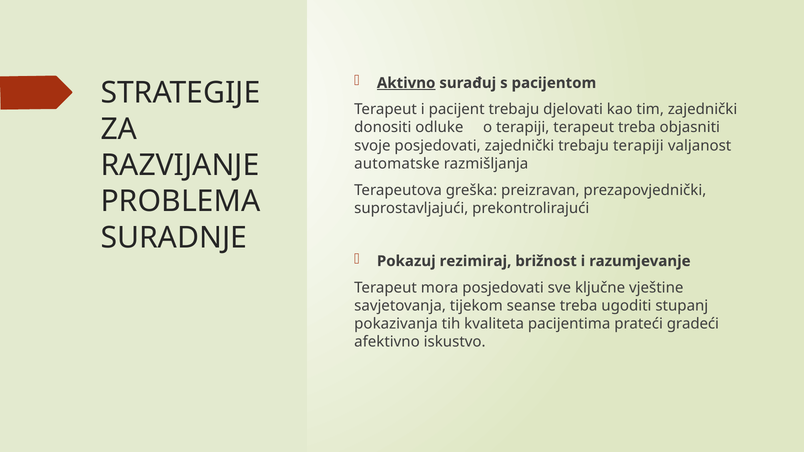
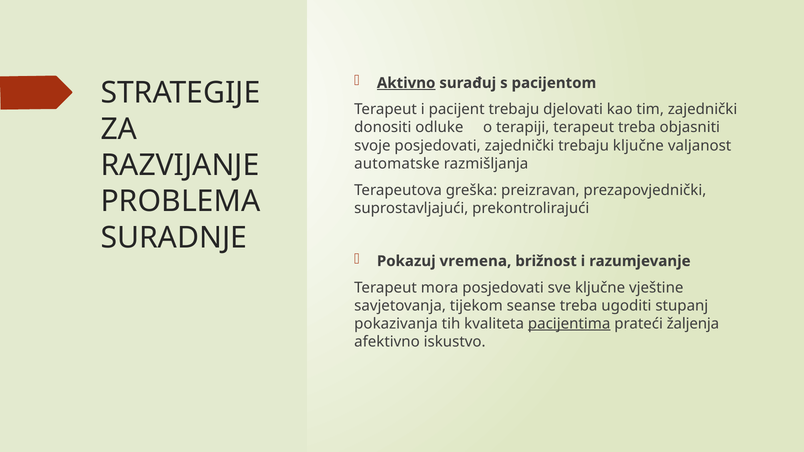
trebaju terapiji: terapiji -> ključne
rezimiraj: rezimiraj -> vremena
pacijentima underline: none -> present
gradeći: gradeći -> žaljenja
